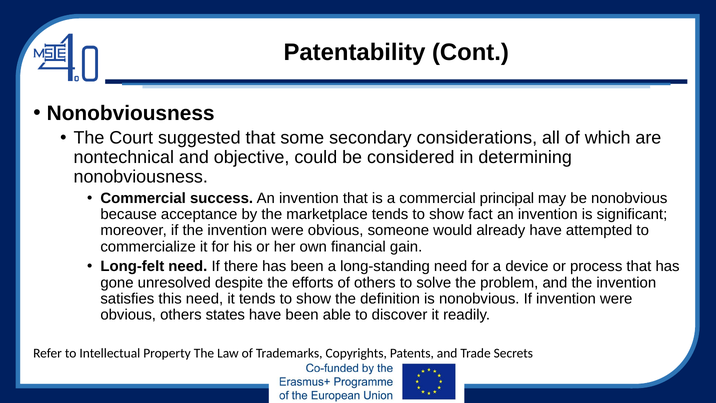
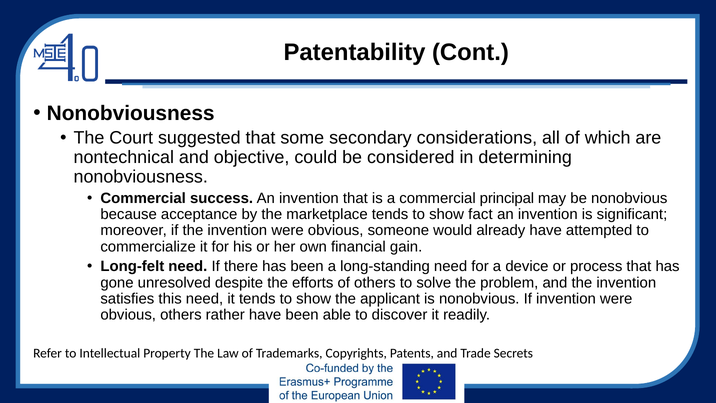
definition: definition -> applicant
states: states -> rather
